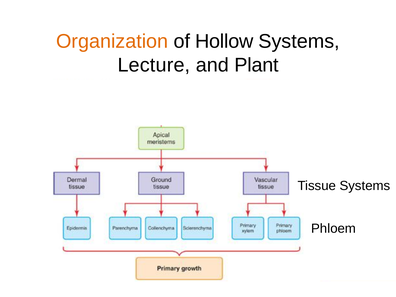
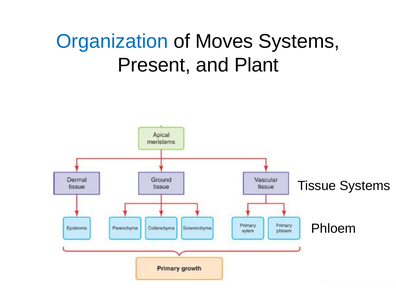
Organization colour: orange -> blue
Hollow: Hollow -> Moves
Lecture: Lecture -> Present
